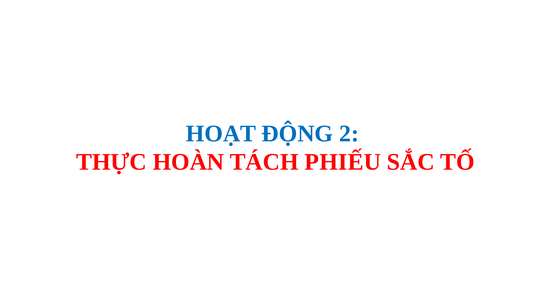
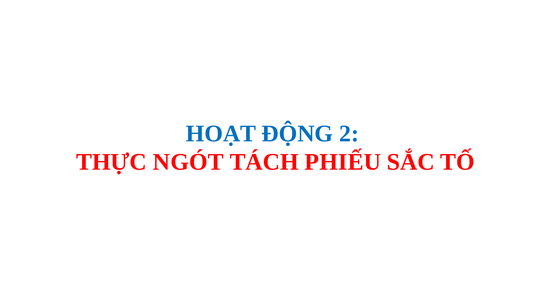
HOÀN: HOÀN -> NGÓT
